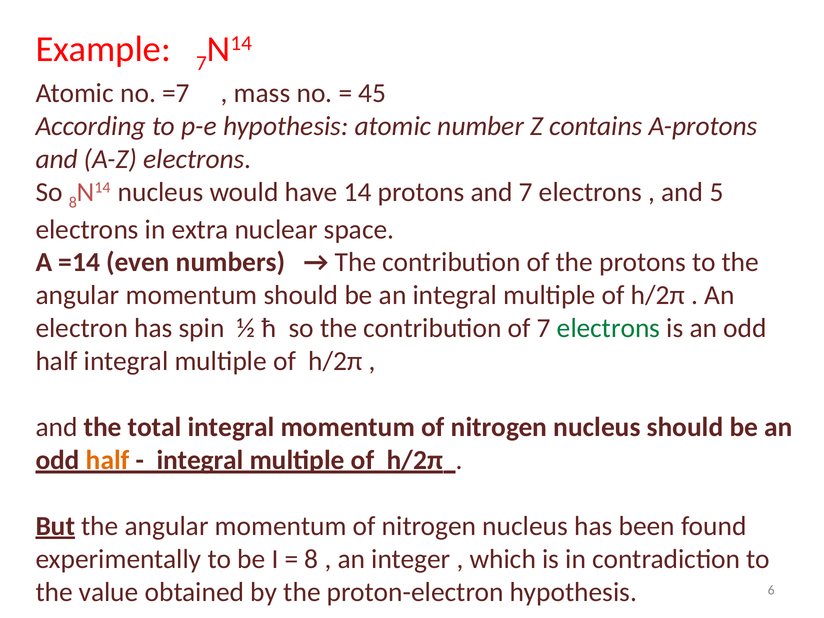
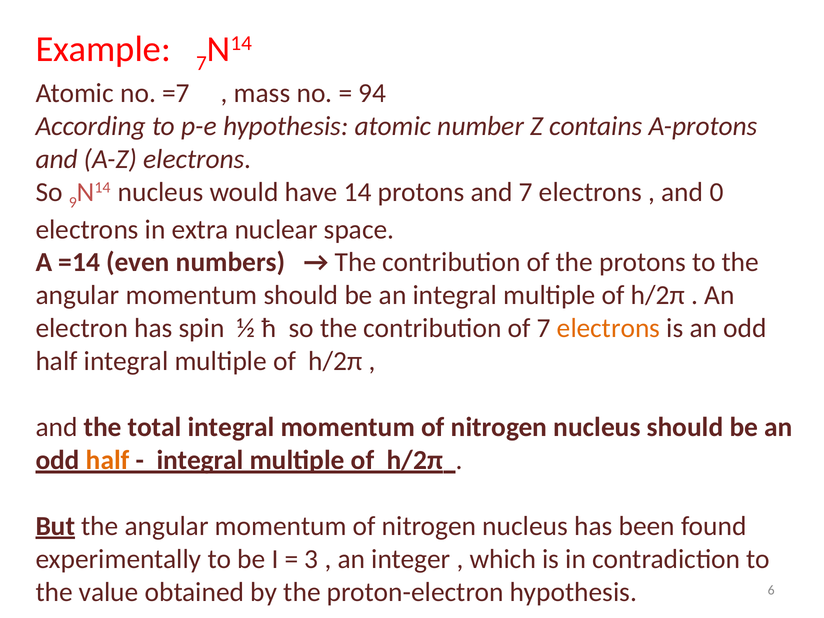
45: 45 -> 94
So 8: 8 -> 9
5: 5 -> 0
electrons at (609, 328) colour: green -> orange
8 at (311, 559): 8 -> 3
